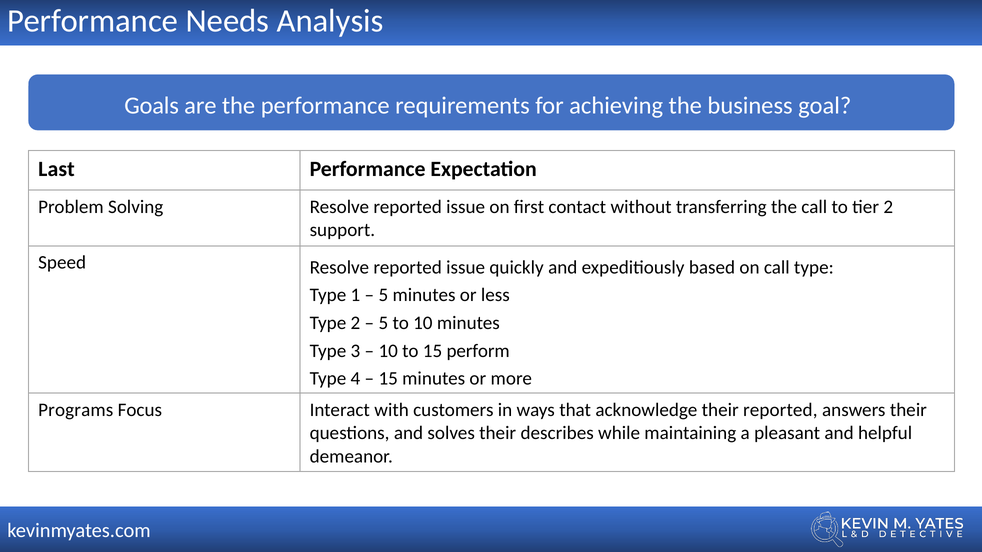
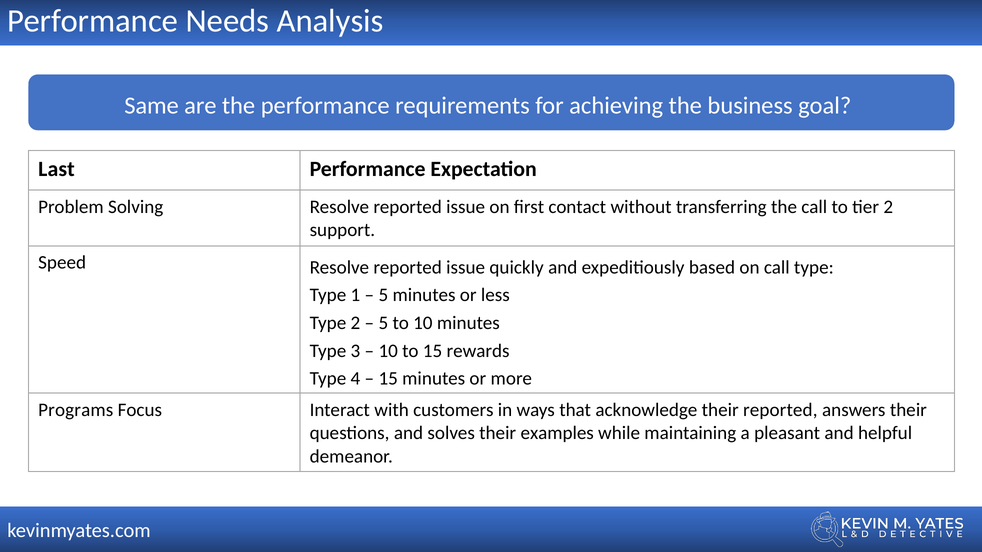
Goals: Goals -> Same
perform: perform -> rewards
describes: describes -> examples
